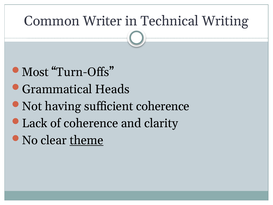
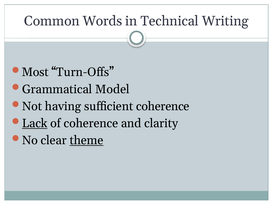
Writer: Writer -> Words
Heads: Heads -> Model
Lack underline: none -> present
